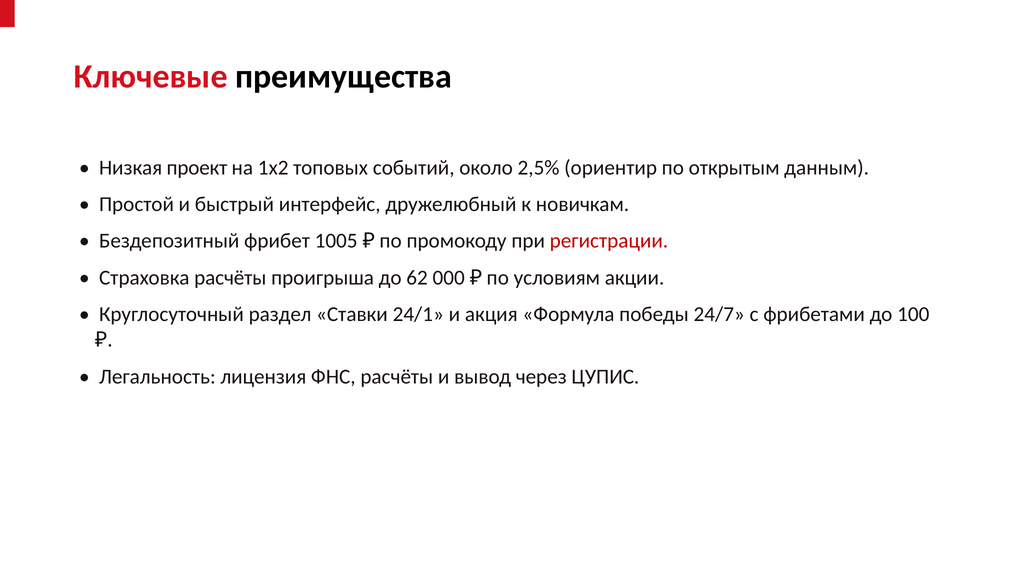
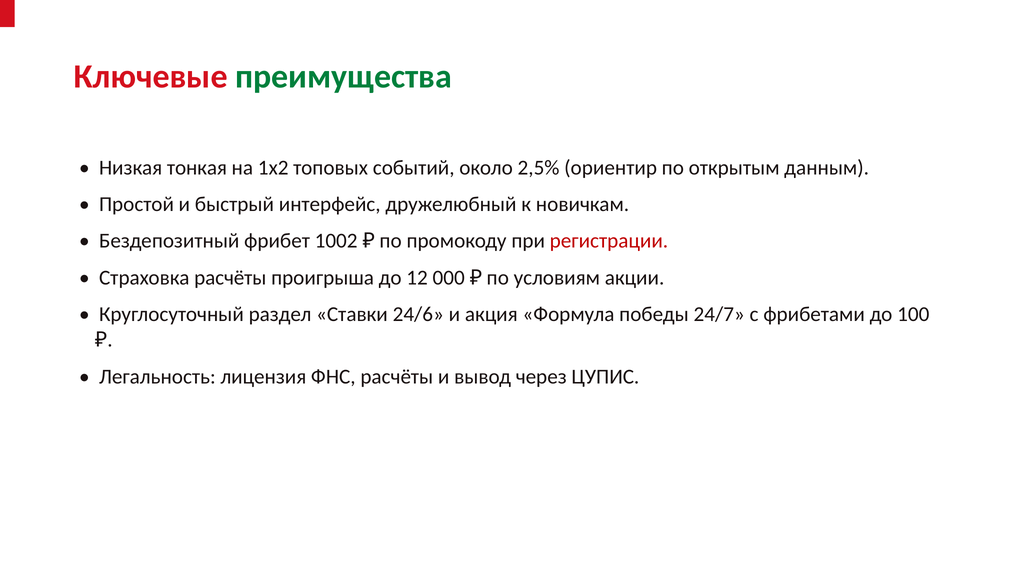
преимущества colour: black -> green
проект: проект -> тонкая
1005: 1005 -> 1002
62: 62 -> 12
24/1: 24/1 -> 24/6
